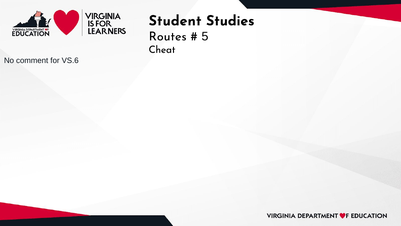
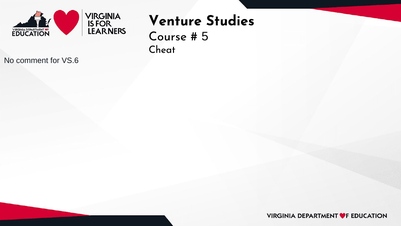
Student: Student -> Venture
Routes: Routes -> Course
